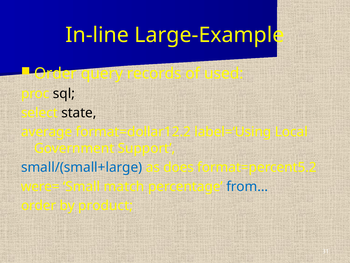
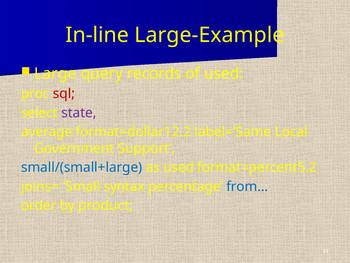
Order at (55, 73): Order -> Large
sql colour: black -> red
state colour: black -> purple
label=‘Using: label=‘Using -> label=‘Same
as does: does -> used
were=: were= -> joins=
match: match -> syntax
